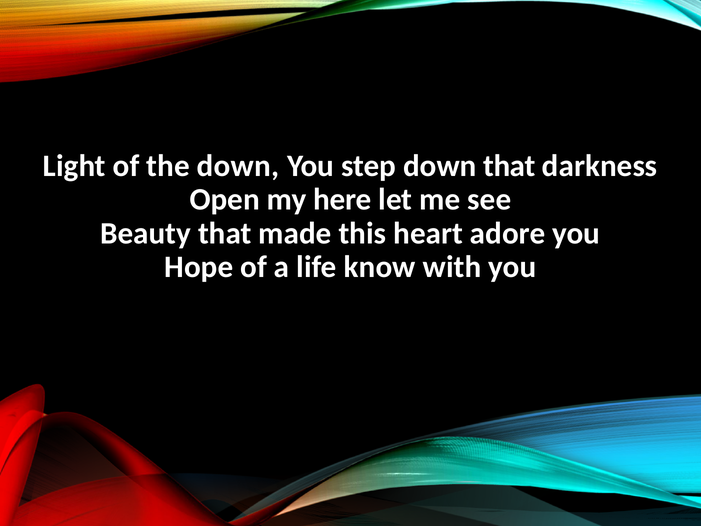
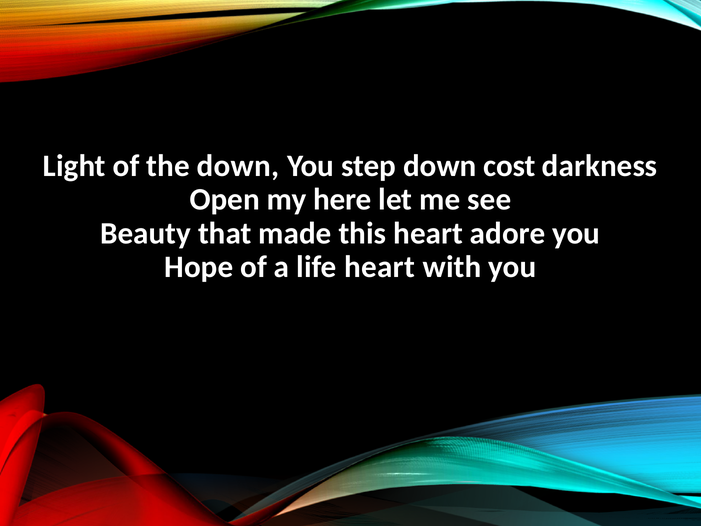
down that: that -> cost
life know: know -> heart
